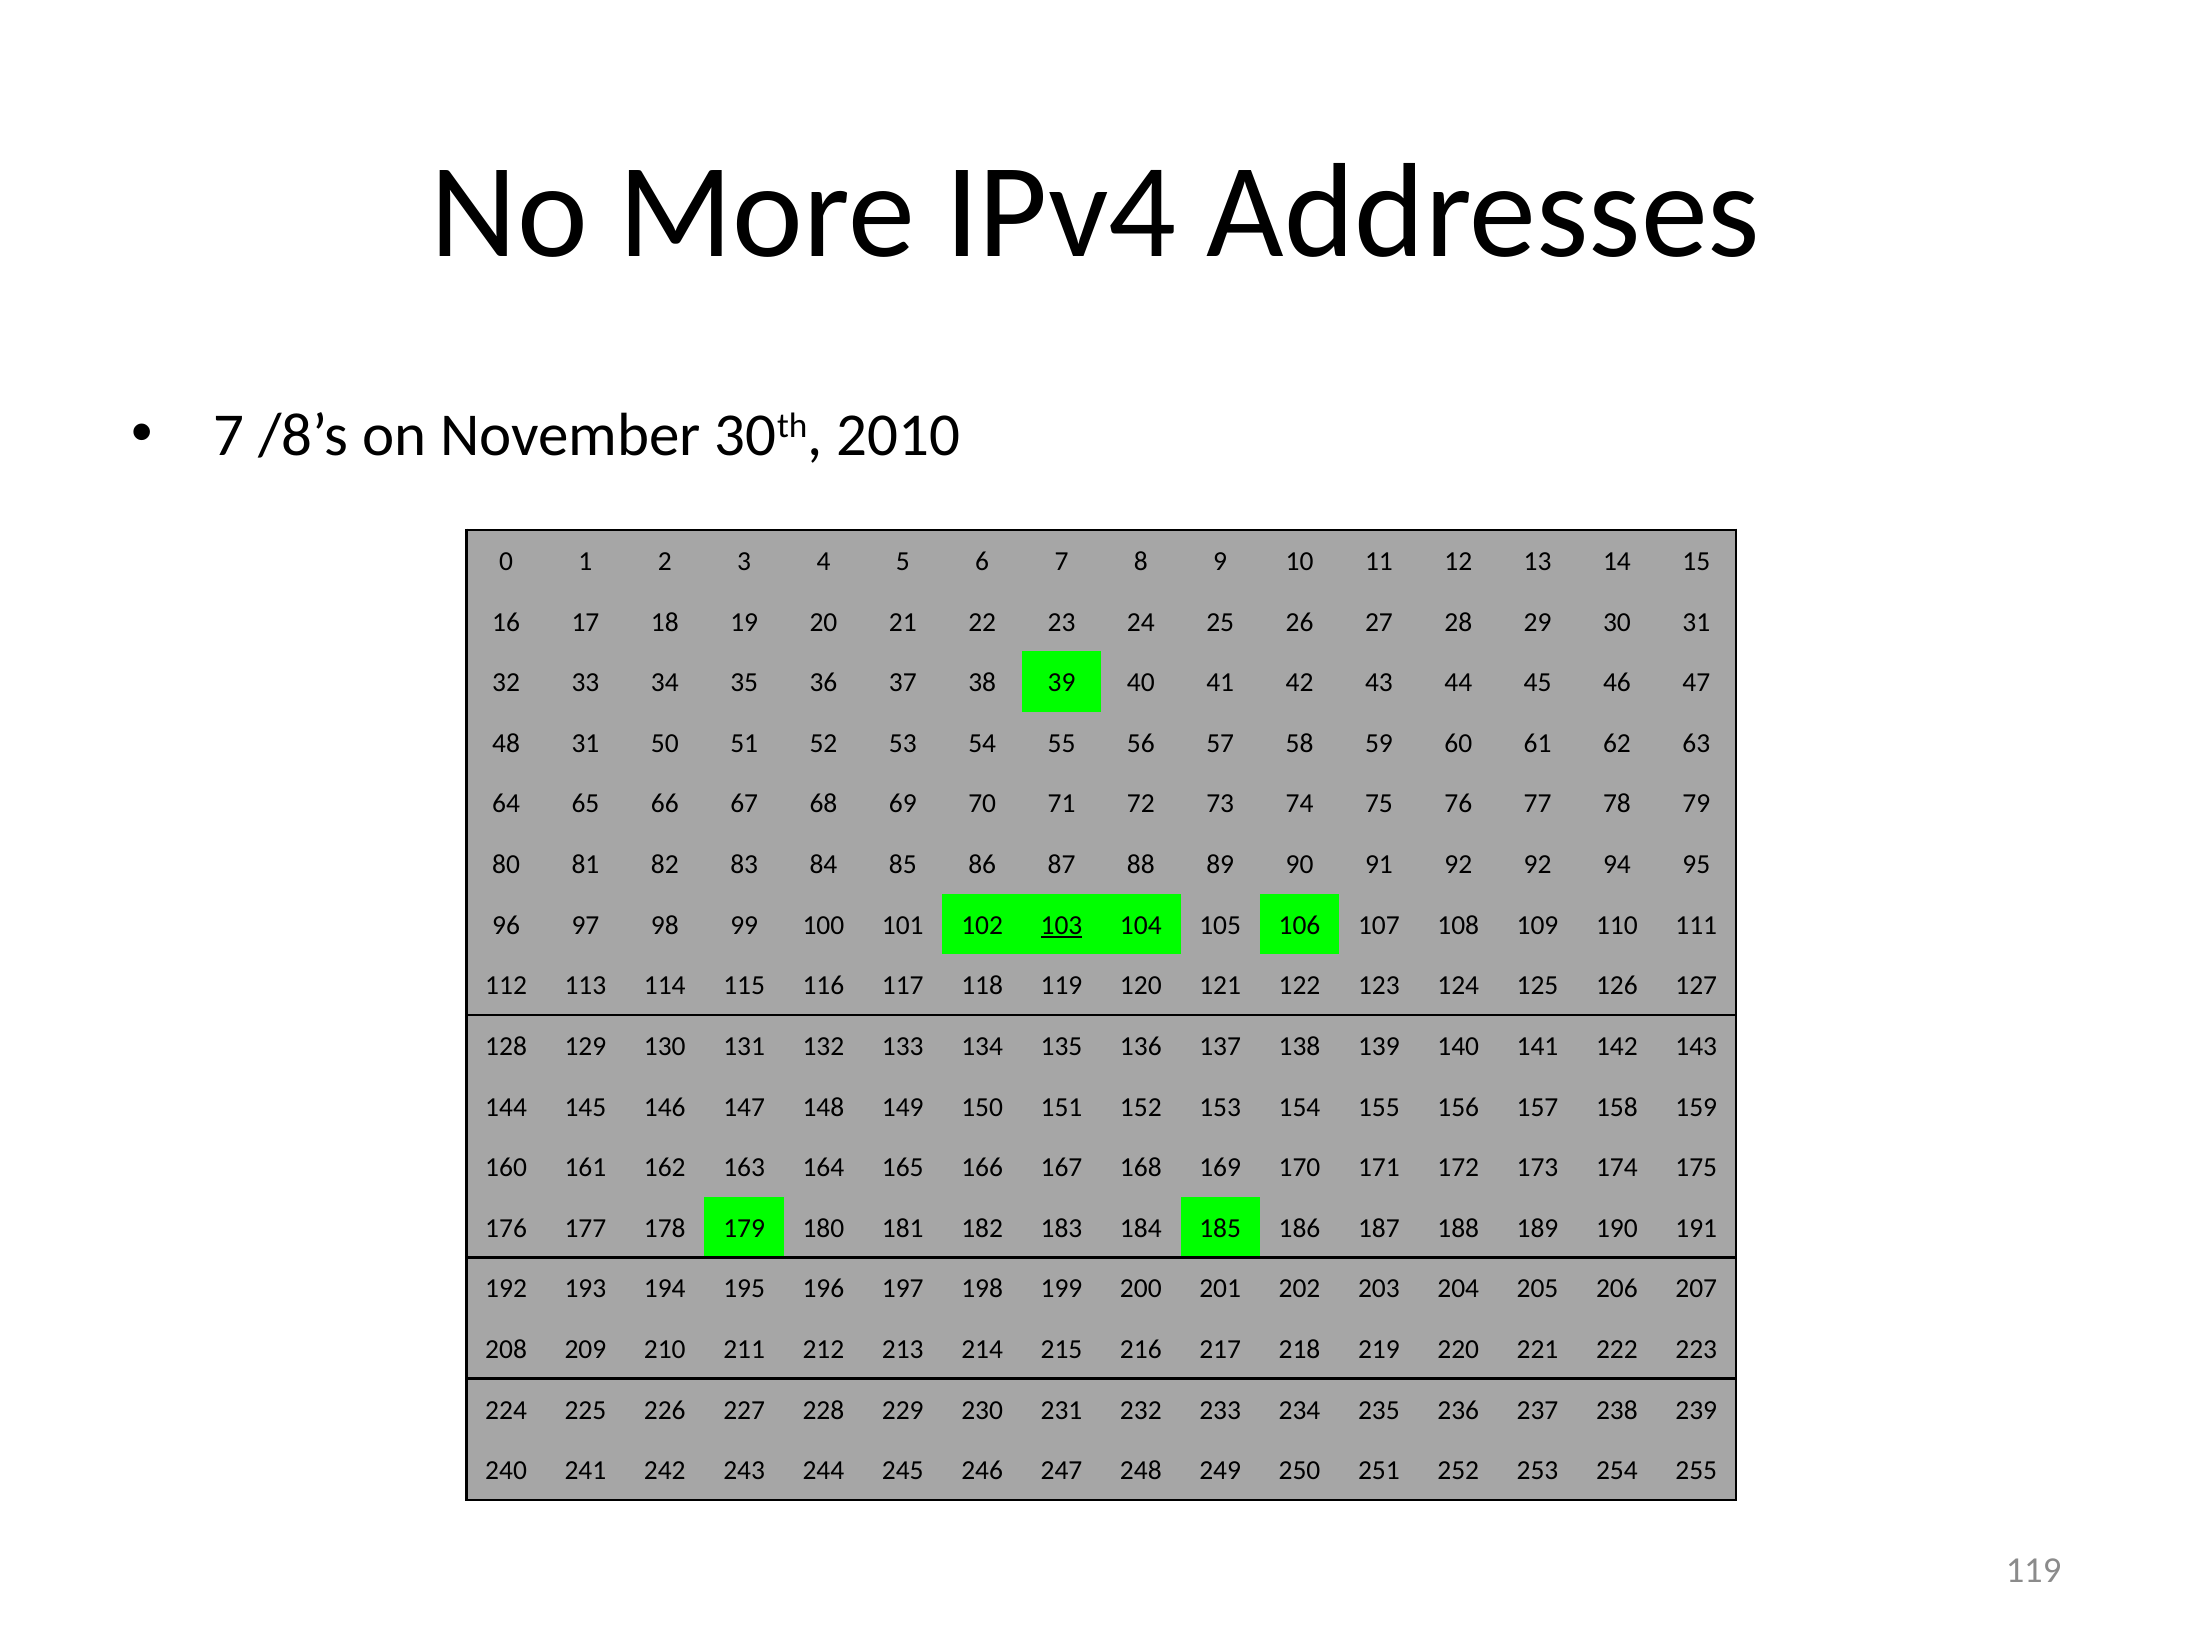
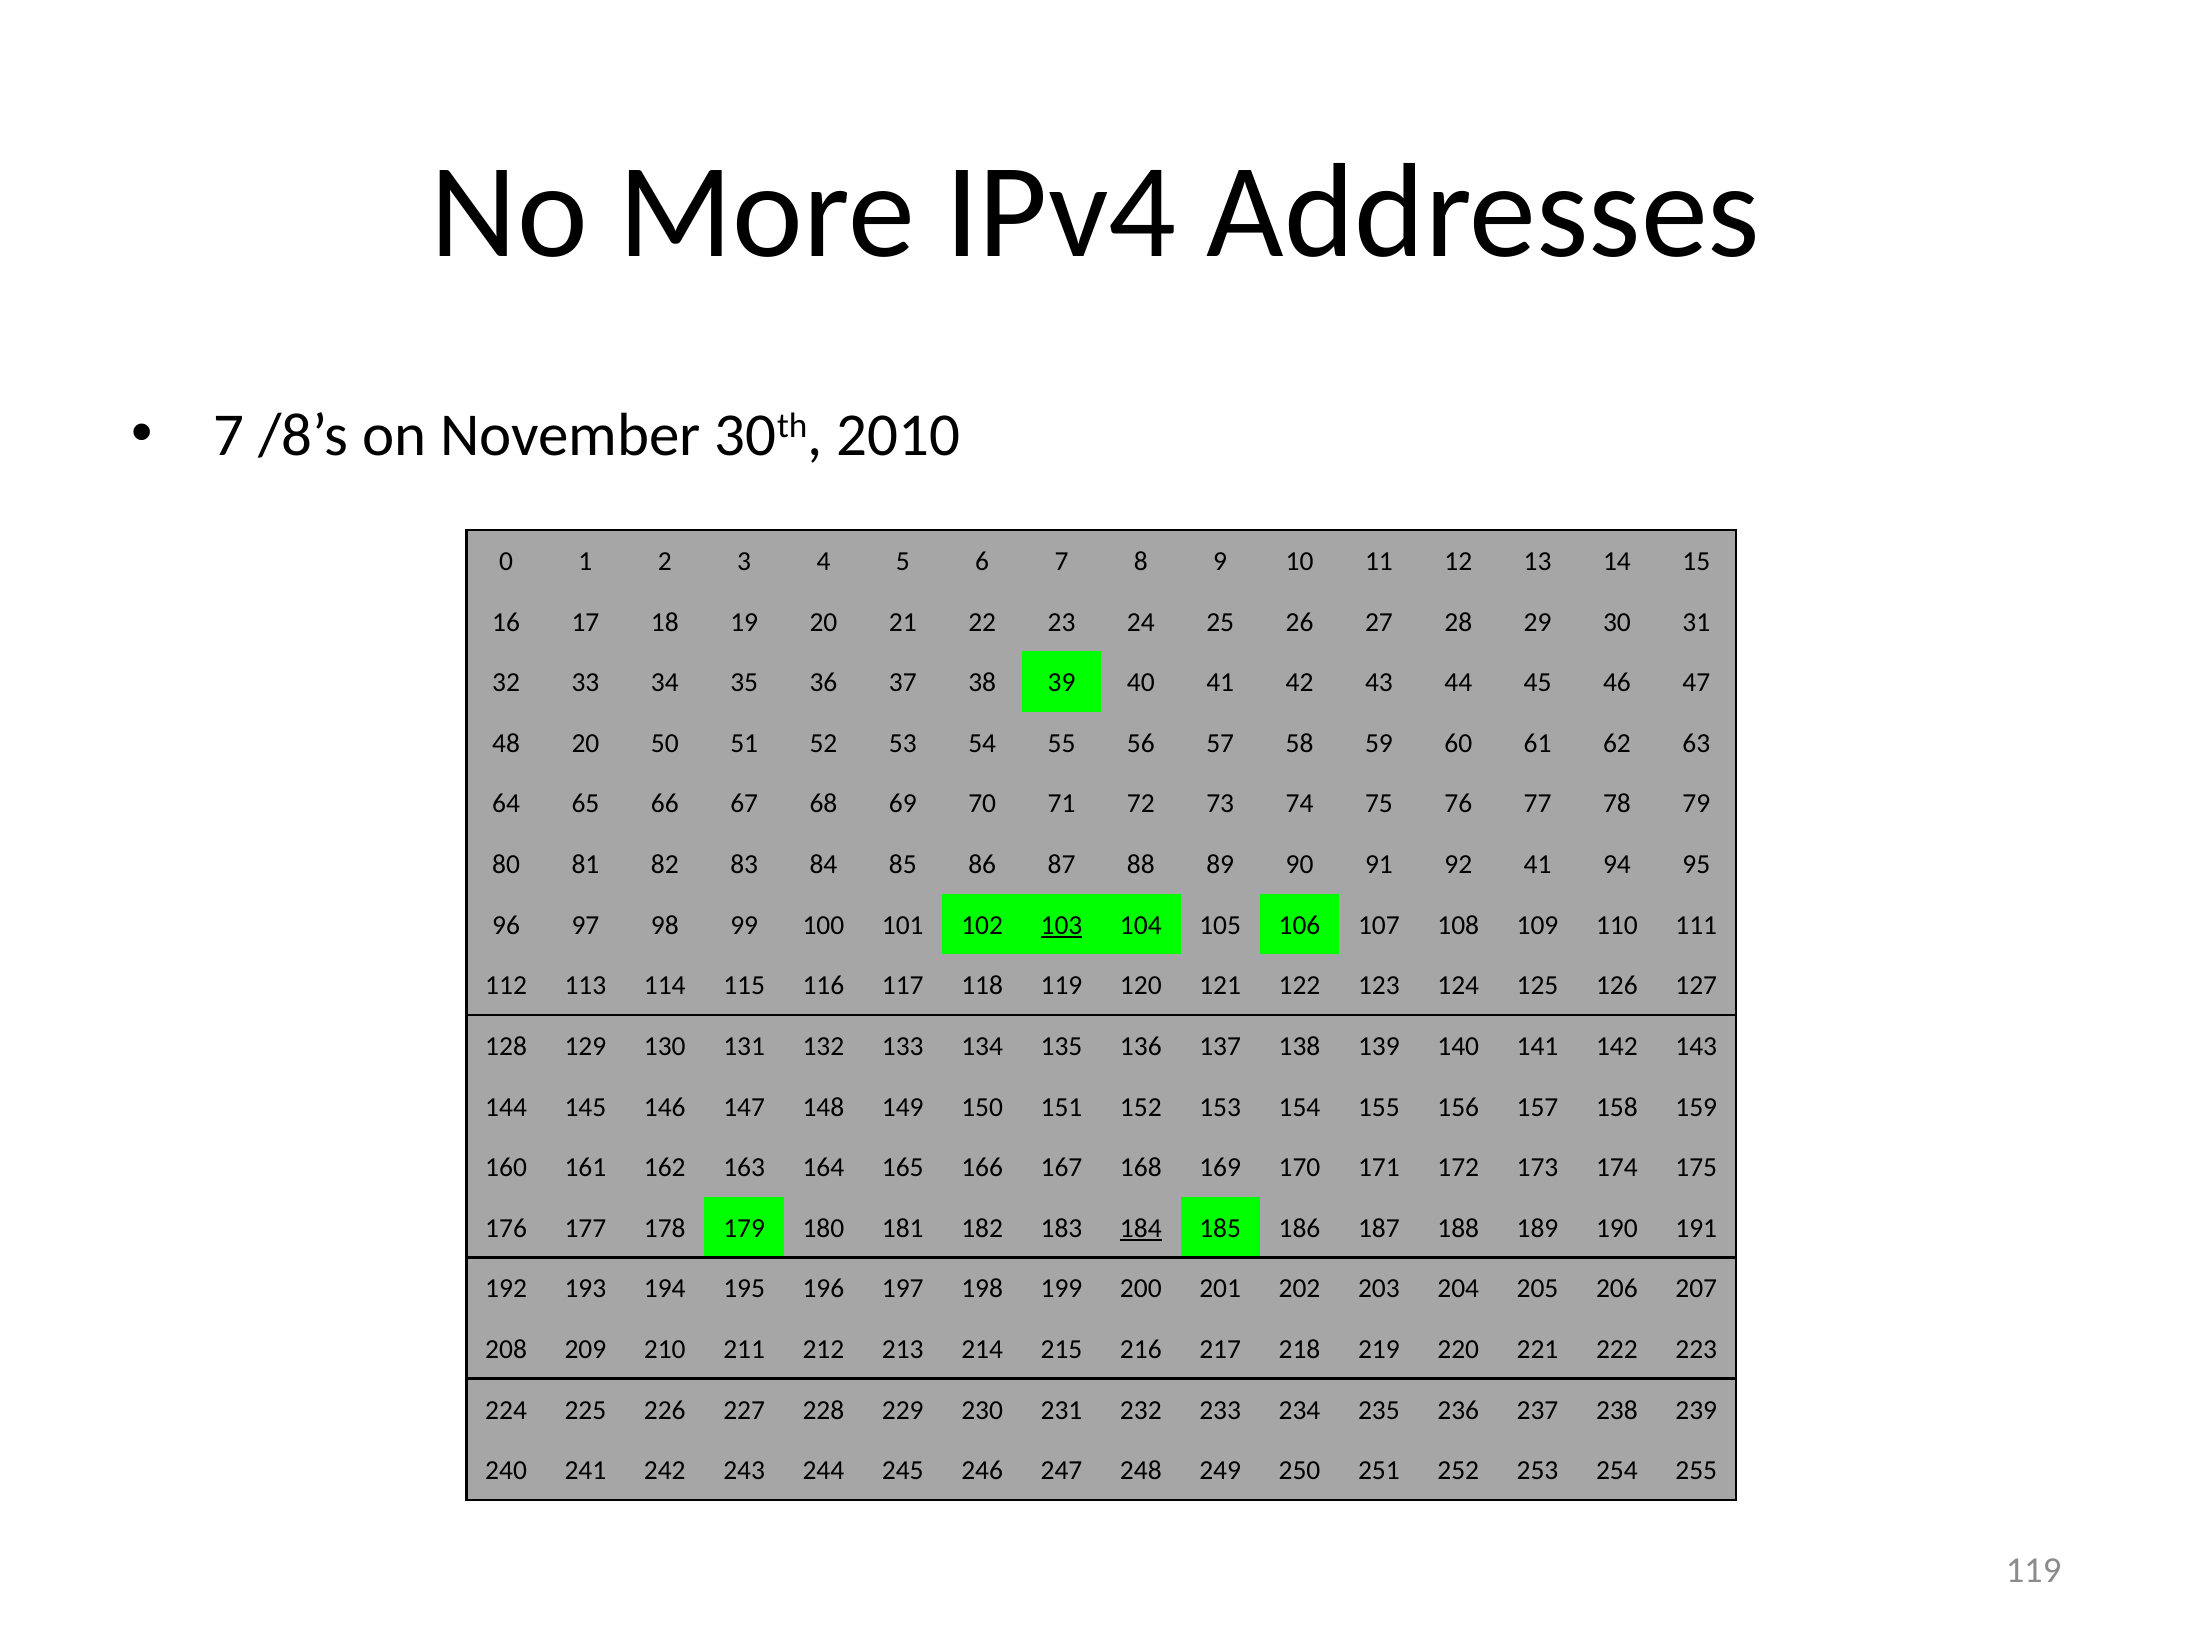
48 31: 31 -> 20
92 92: 92 -> 41
184 underline: none -> present
